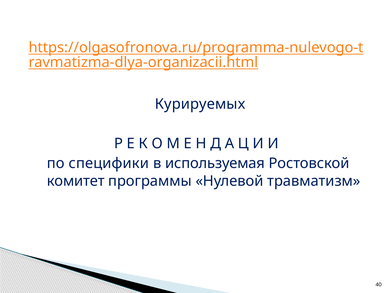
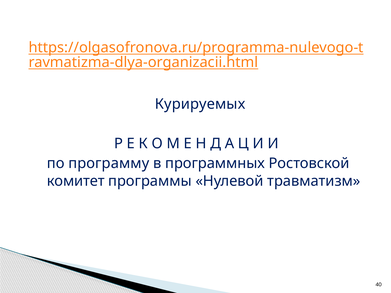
специфики: специфики -> программу
используемая: используемая -> программных
